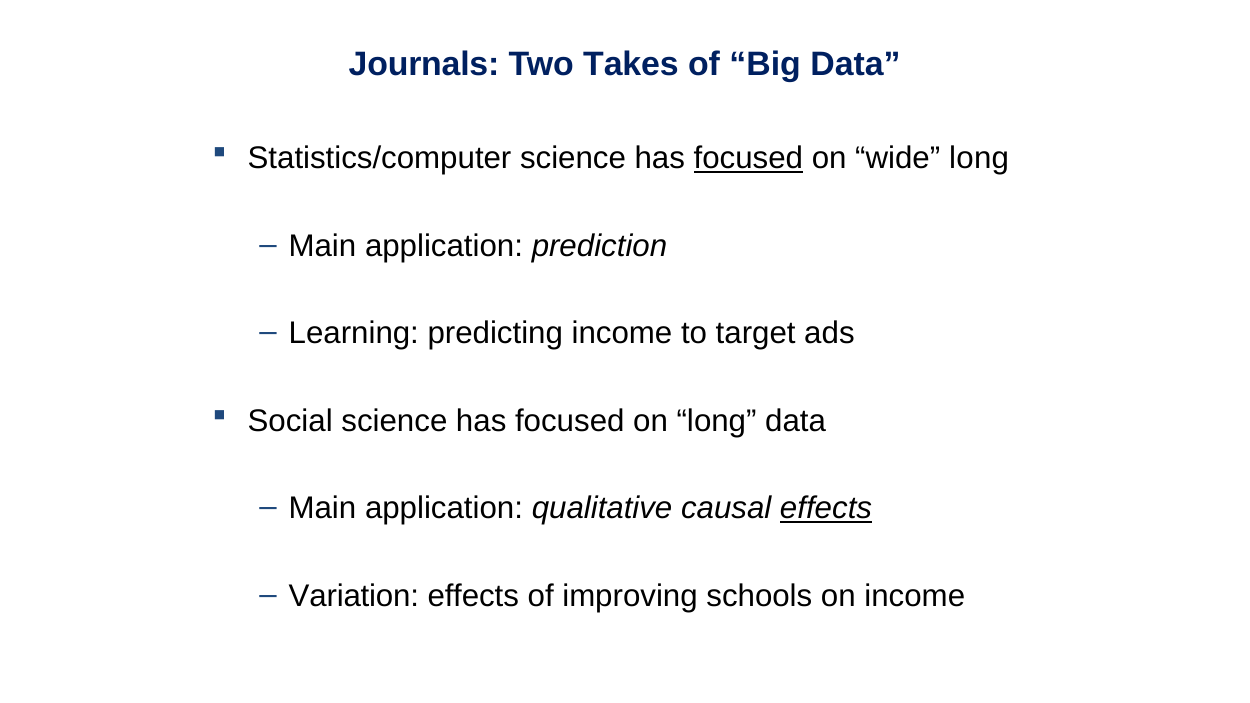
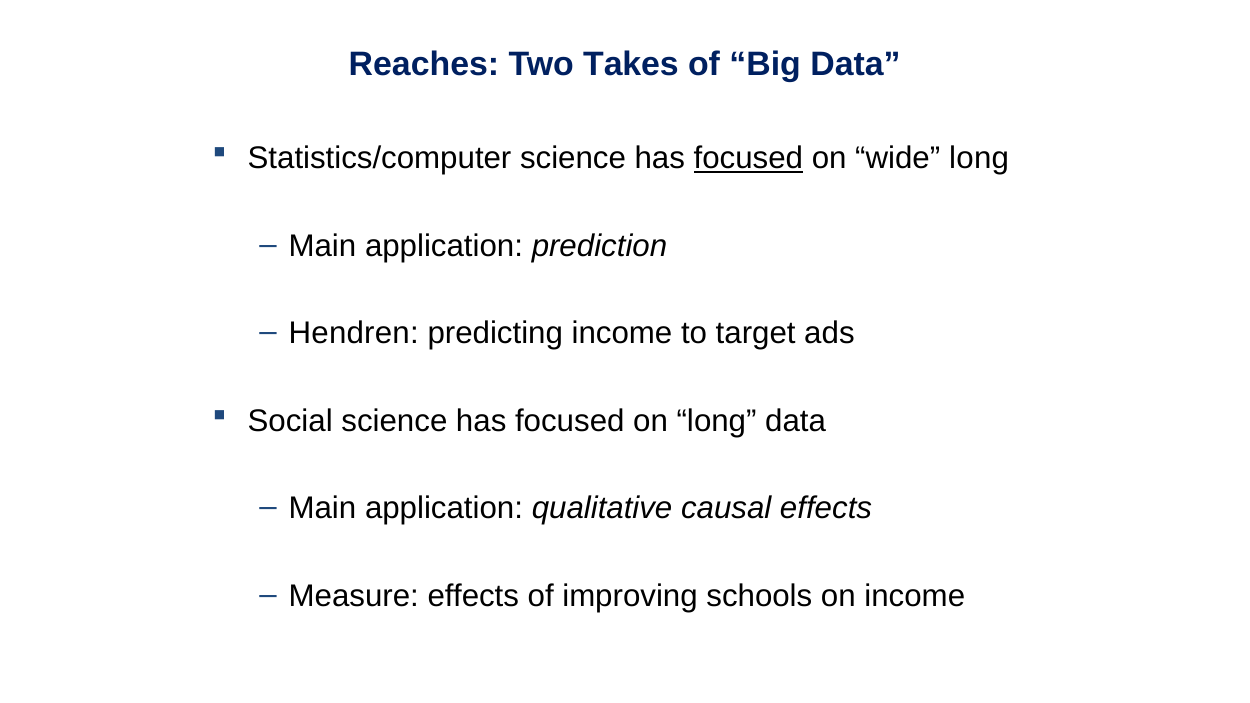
Journals: Journals -> Reaches
Learning: Learning -> Hendren
effects at (826, 508) underline: present -> none
Variation: Variation -> Measure
